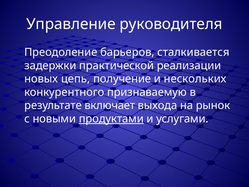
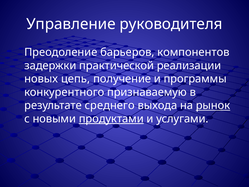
сталкивается: сталкивается -> компонентов
нескольких: нескольких -> программы
включает: включает -> среднего
рынок underline: none -> present
